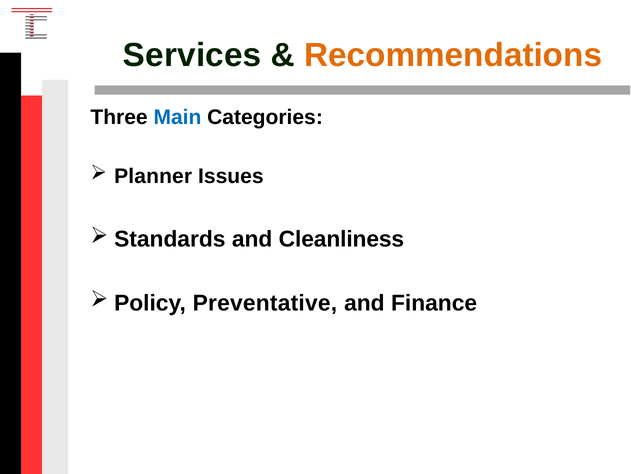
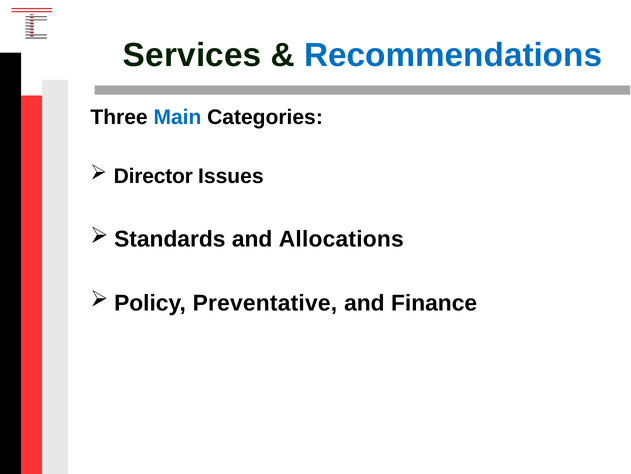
Recommendations colour: orange -> blue
Planner: Planner -> Director
Cleanliness: Cleanliness -> Allocations
